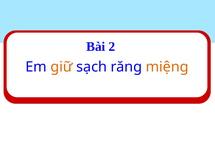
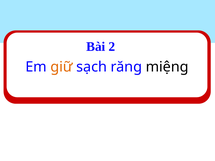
miệng colour: orange -> black
